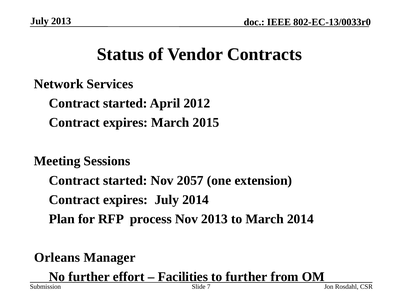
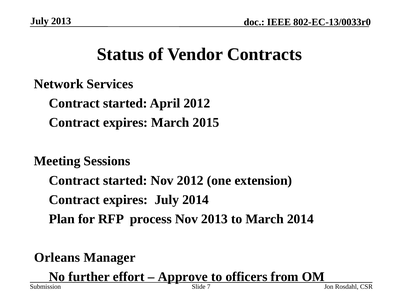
Nov 2057: 2057 -> 2012
Facilities: Facilities -> Approve
to further: further -> officers
